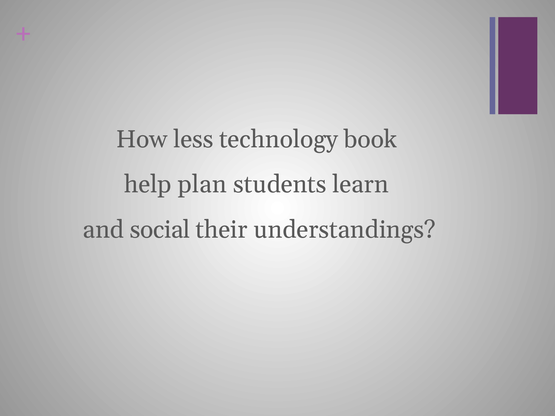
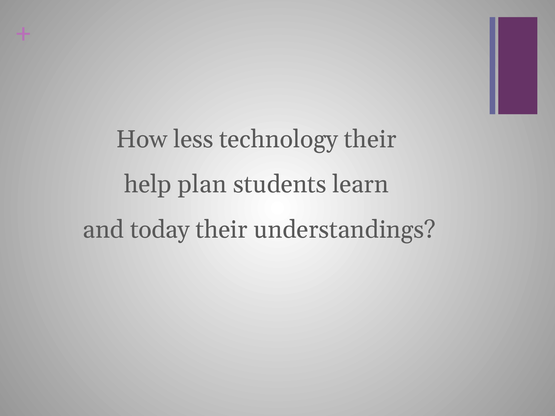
technology book: book -> their
social: social -> today
